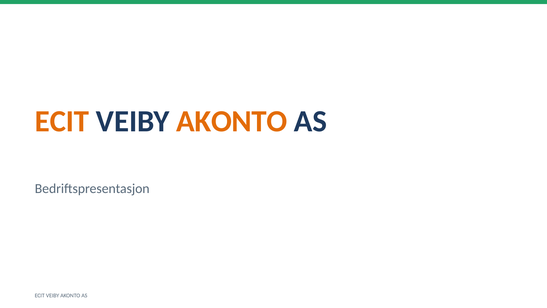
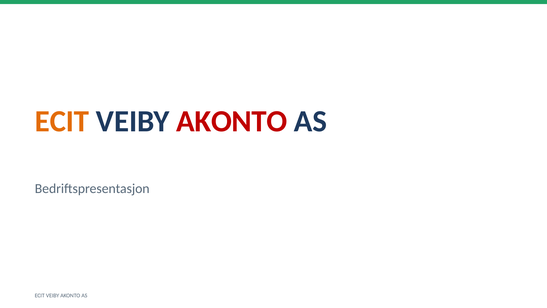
AKONTO at (232, 121) colour: orange -> red
